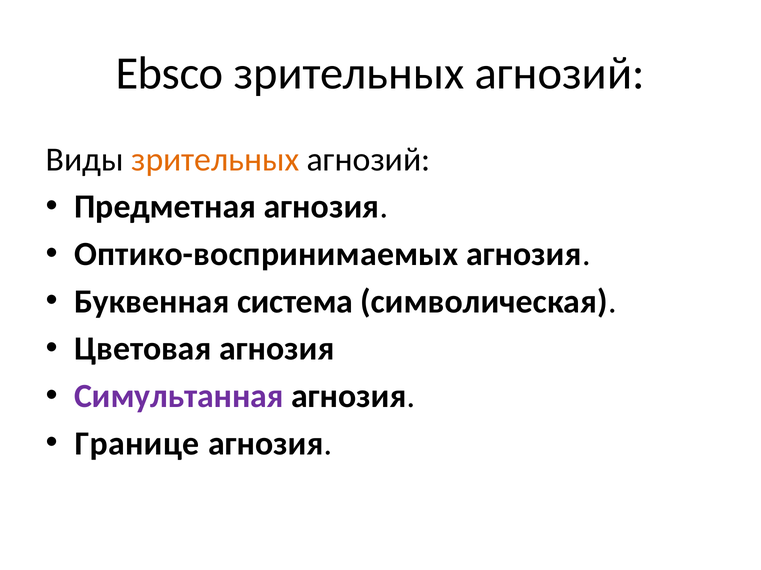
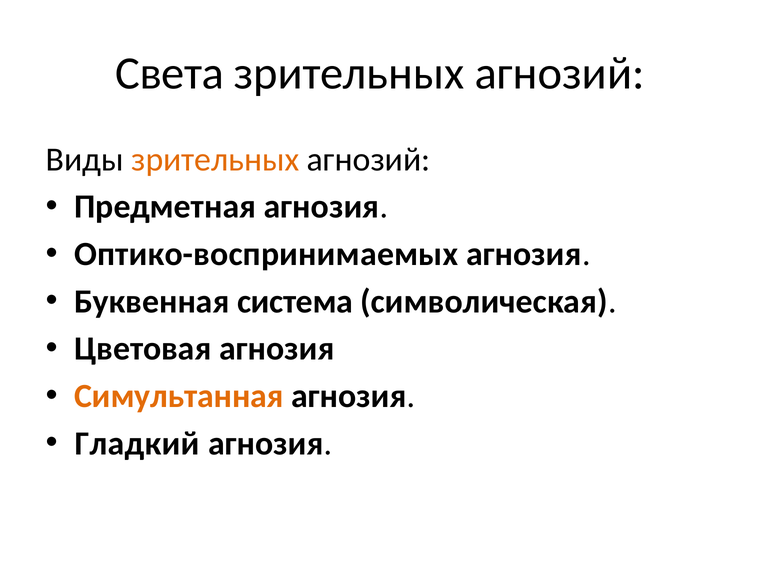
Ebsco: Ebsco -> Света
Симультанная colour: purple -> orange
Границе: Границе -> Гладкий
